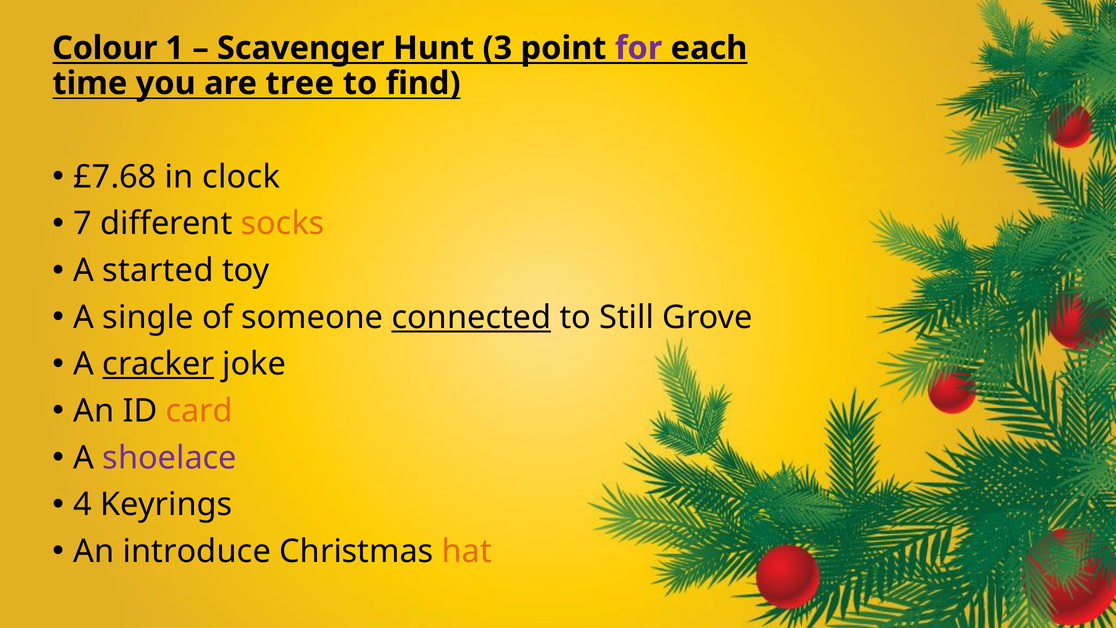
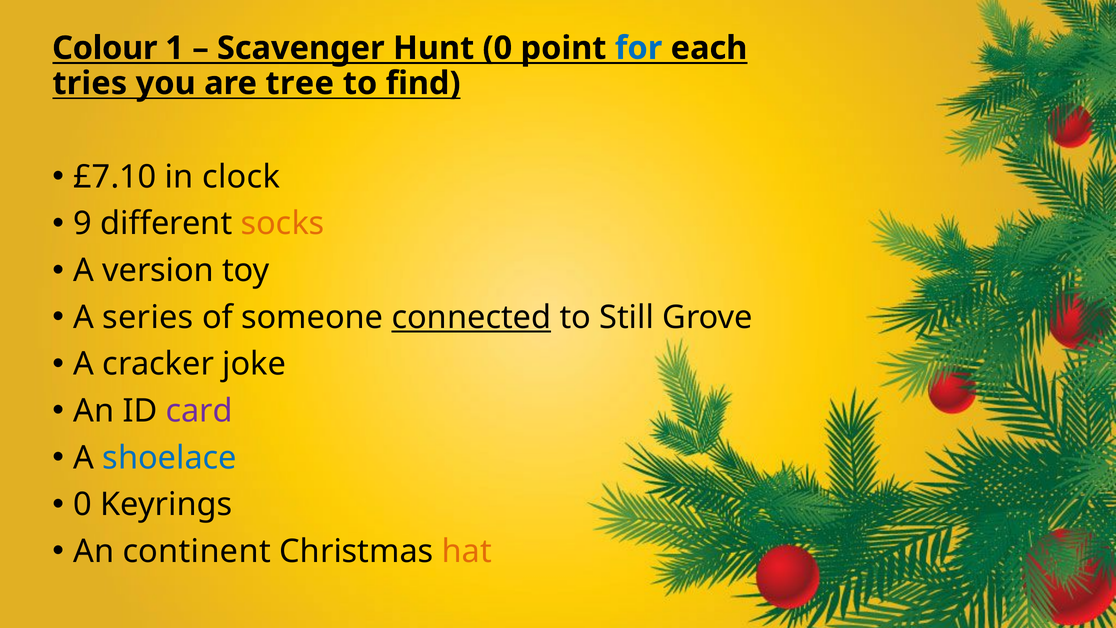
Hunt 3: 3 -> 0
for colour: purple -> blue
time: time -> tries
£7.68: £7.68 -> £7.10
7: 7 -> 9
started: started -> version
single: single -> series
cracker underline: present -> none
card colour: orange -> purple
shoelace colour: purple -> blue
4 at (83, 504): 4 -> 0
introduce: introduce -> continent
